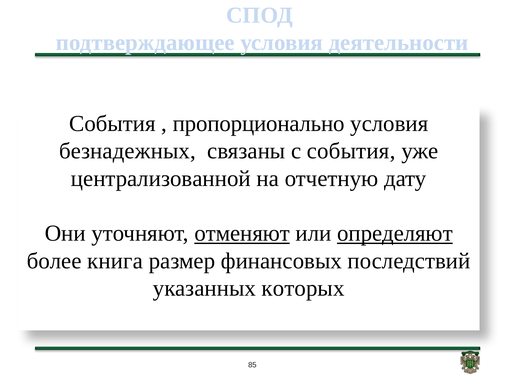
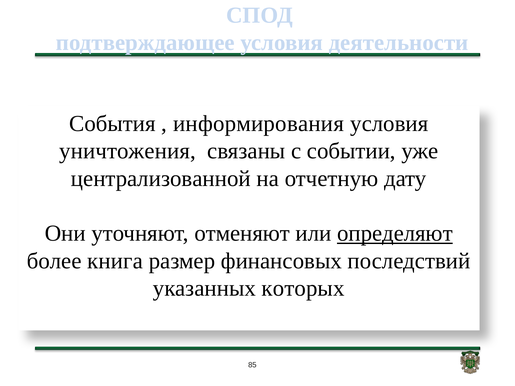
пропорционально: пропорционально -> информирования
безнадежных: безнадежных -> уничтожения
с события: события -> событии
отменяют underline: present -> none
